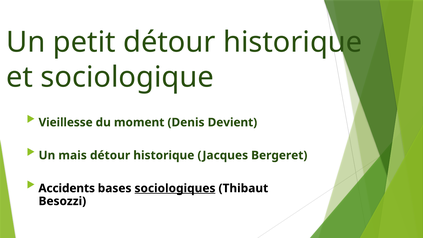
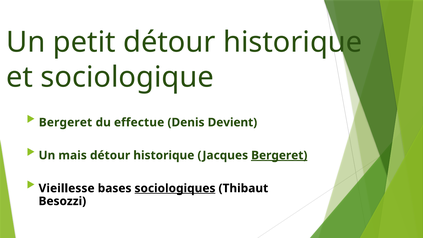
Vieillesse at (66, 122): Vieillesse -> Bergeret
moment: moment -> effectue
Bergeret at (279, 155) underline: none -> present
Accidents: Accidents -> Vieillesse
